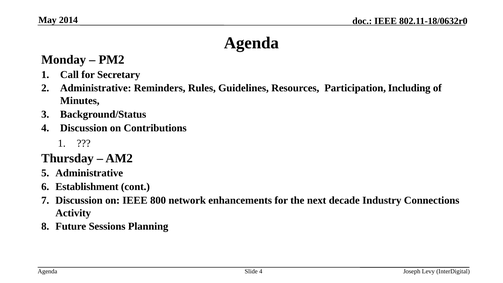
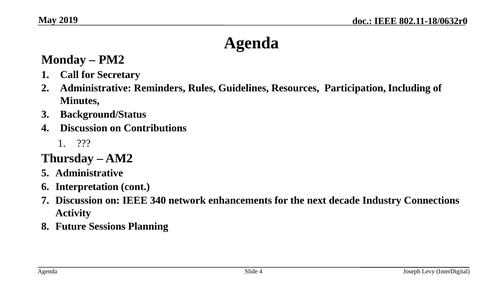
2014: 2014 -> 2019
Establishment: Establishment -> Interpretation
800: 800 -> 340
